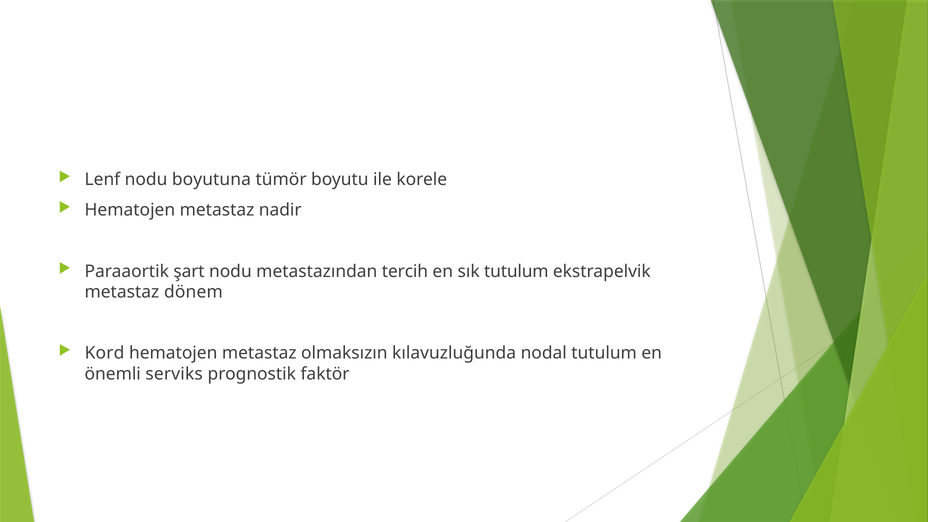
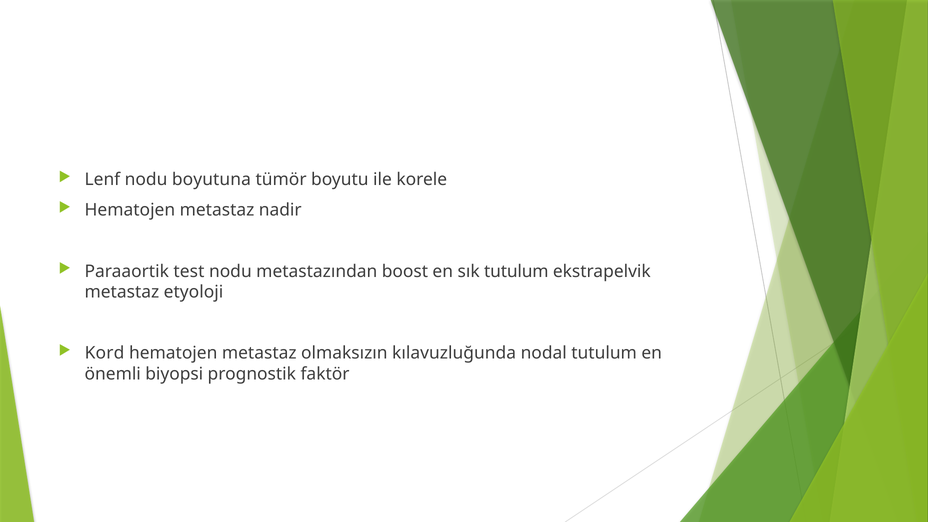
şart: şart -> test
tercih: tercih -> boost
dönem: dönem -> etyoloji
serviks: serviks -> biyopsi
